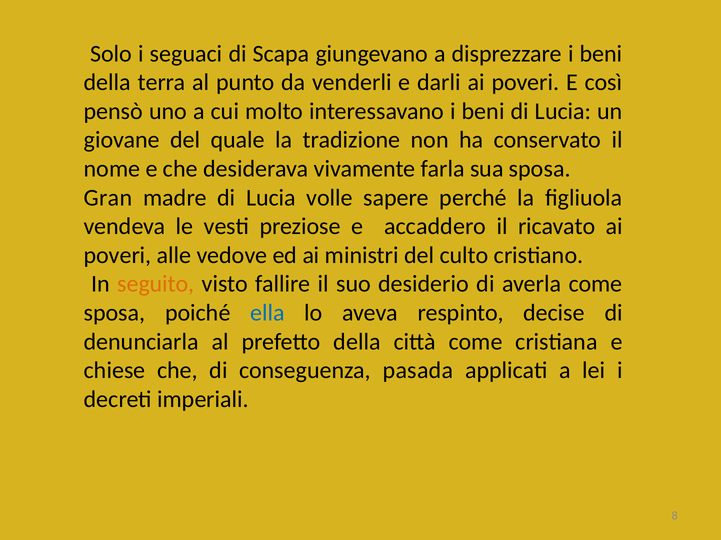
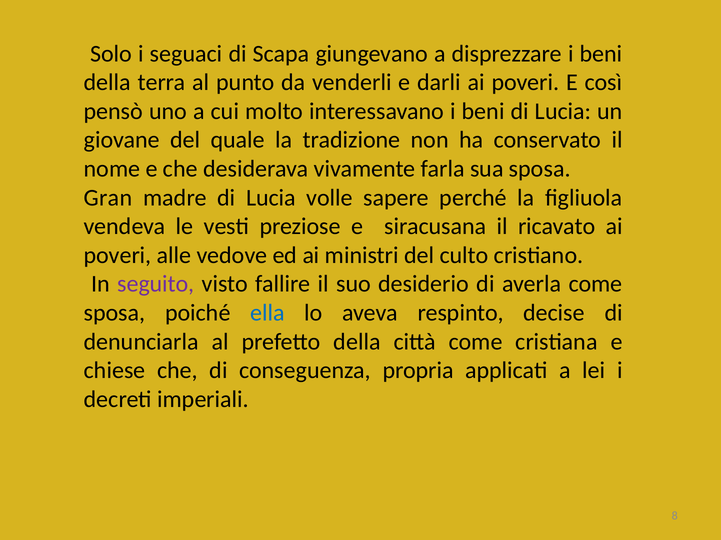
accaddero: accaddero -> siracusana
seguito colour: orange -> purple
pasada: pasada -> propria
